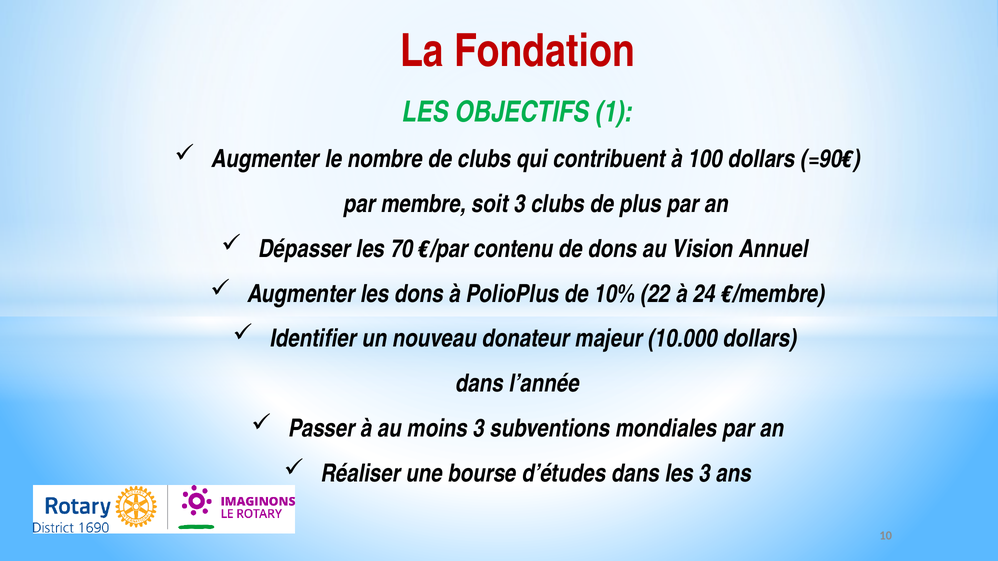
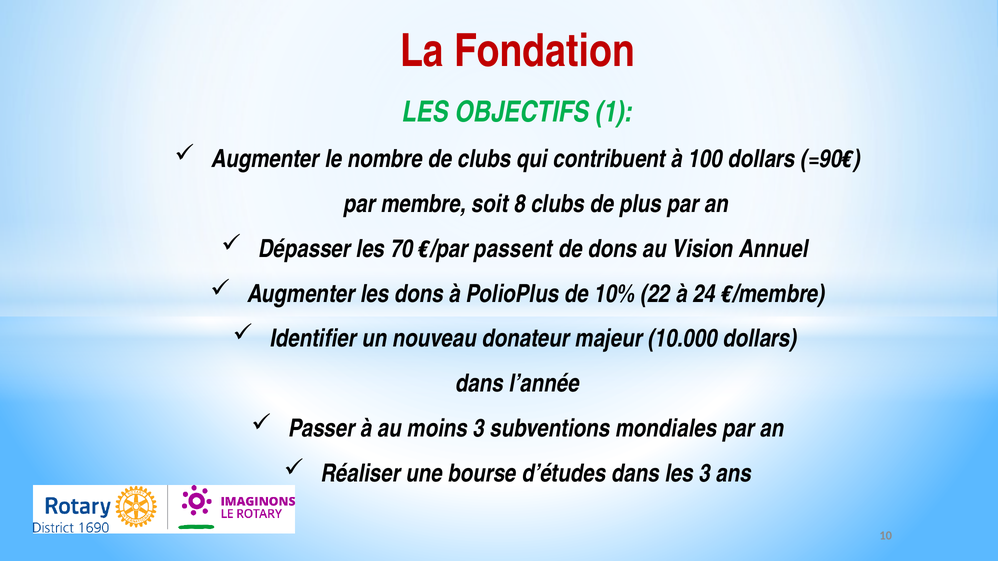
soit 3: 3 -> 8
contenu: contenu -> passent
